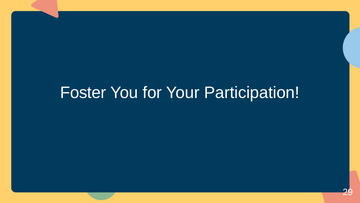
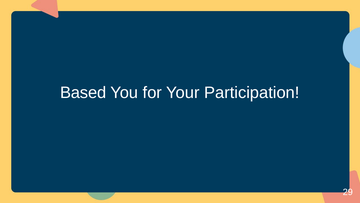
Foster: Foster -> Based
